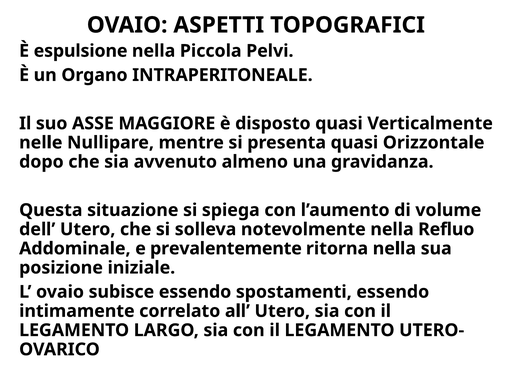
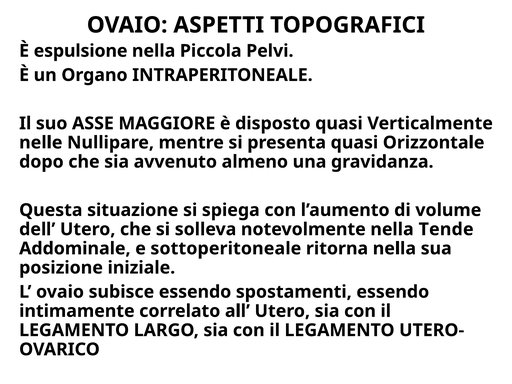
Refluo: Refluo -> Tende
prevalentemente: prevalentemente -> sottoperitoneale
